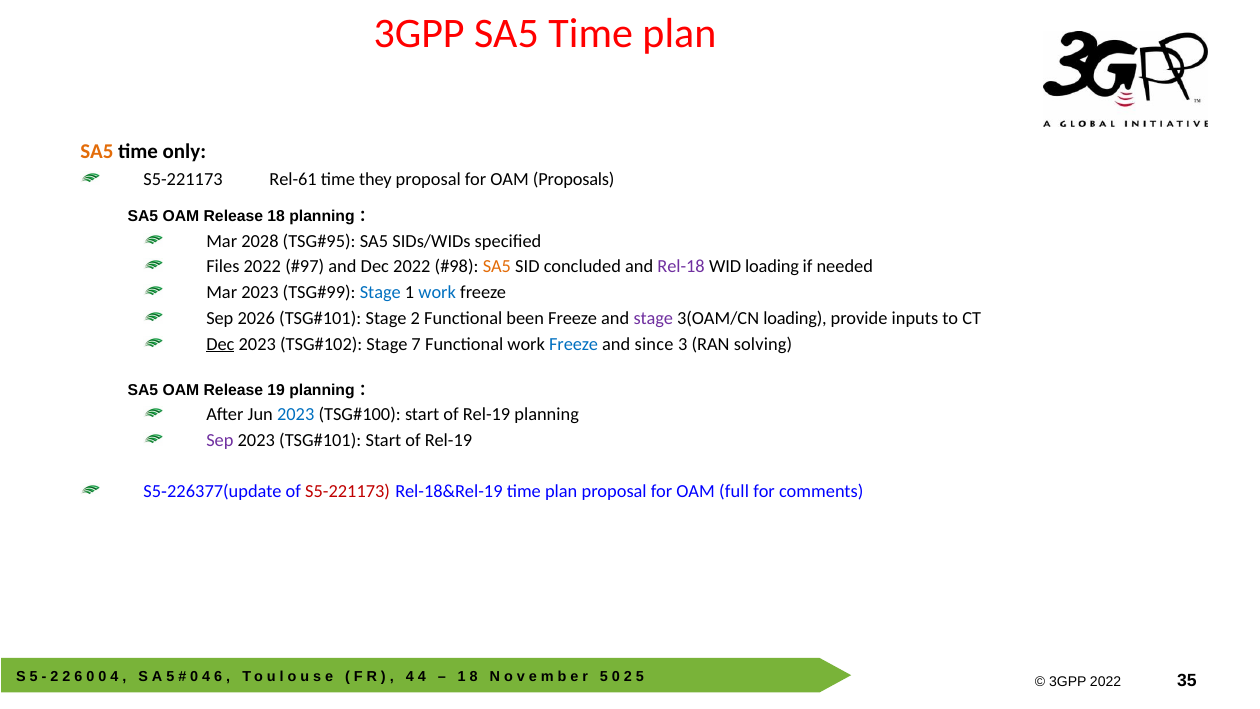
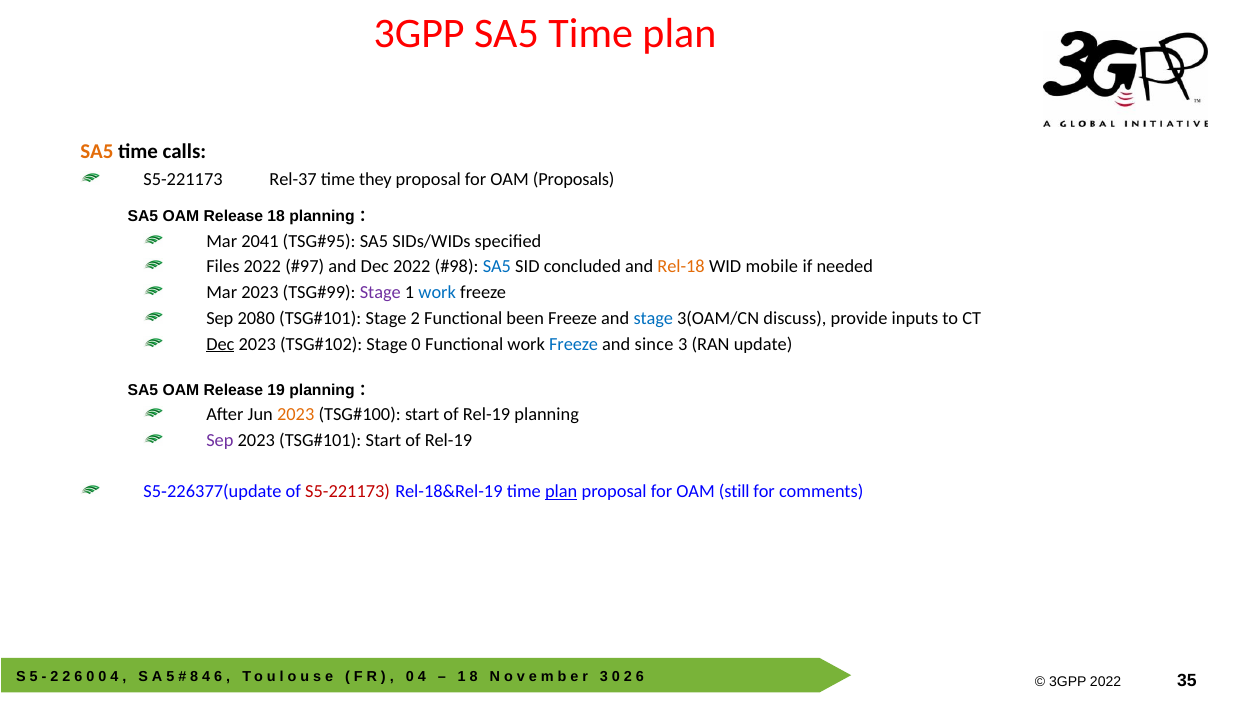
only: only -> calls
Rel-61: Rel-61 -> Rel-37
2028: 2028 -> 2041
SA5 at (497, 267) colour: orange -> blue
Rel-18 colour: purple -> orange
WID loading: loading -> mobile
Stage at (380, 292) colour: blue -> purple
2026: 2026 -> 2080
stage at (653, 318) colour: purple -> blue
3(OAM/CN loading: loading -> discuss
Stage 7: 7 -> 0
solving: solving -> update
2023 at (296, 414) colour: blue -> orange
plan at (561, 492) underline: none -> present
full: full -> still
0 at (194, 677): 0 -> 8
4 at (410, 677): 4 -> 0
5 at (604, 677): 5 -> 3
5 at (640, 677): 5 -> 6
